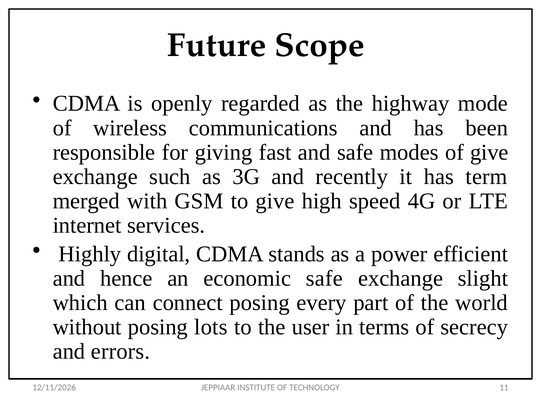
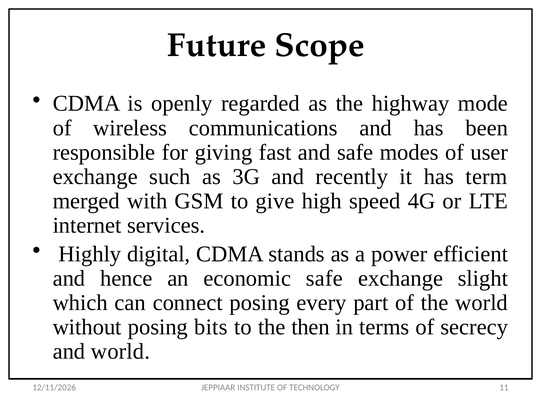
of give: give -> user
lots: lots -> bits
user: user -> then
and errors: errors -> world
